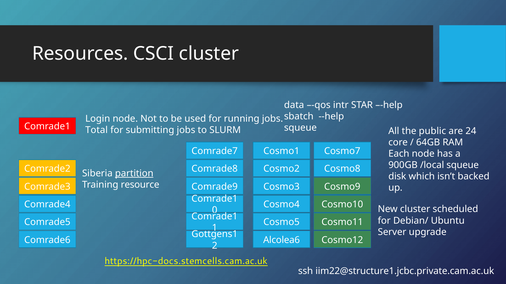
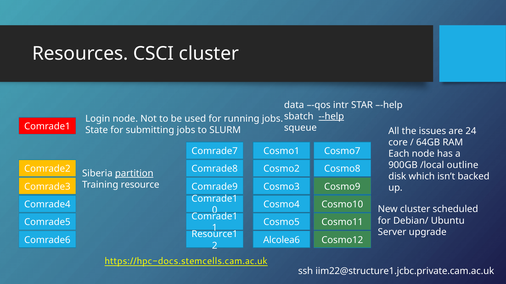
--help underline: none -> present
Total: Total -> State
public: public -> issues
/local squeue: squeue -> outline
Gottgens1: Gottgens1 -> Resource1
